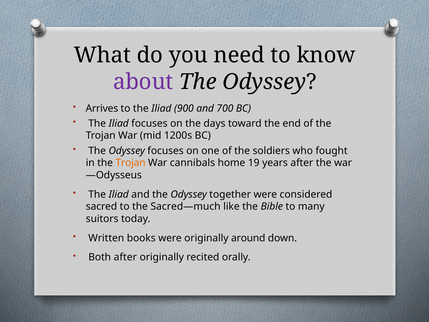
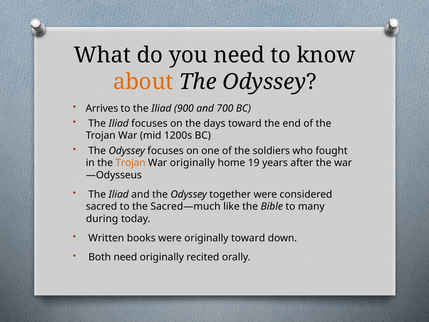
about colour: purple -> orange
War cannibals: cannibals -> originally
suitors: suitors -> during
originally around: around -> toward
Both after: after -> need
